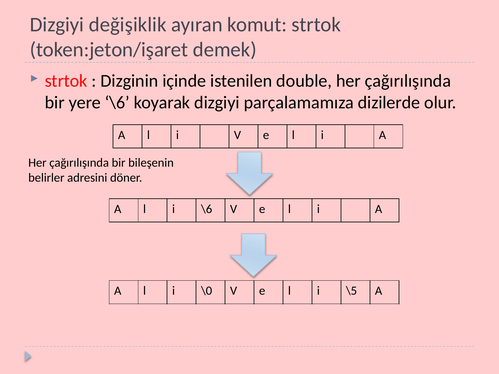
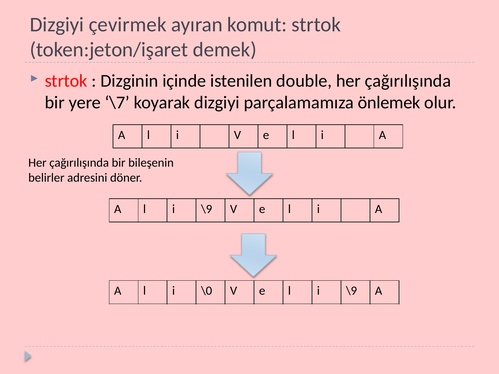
değişiklik: değişiklik -> çevirmek
yere \6: \6 -> \7
dizilerde: dizilerde -> önlemek
A l i \6: \6 -> \9
e l i \5: \5 -> \9
